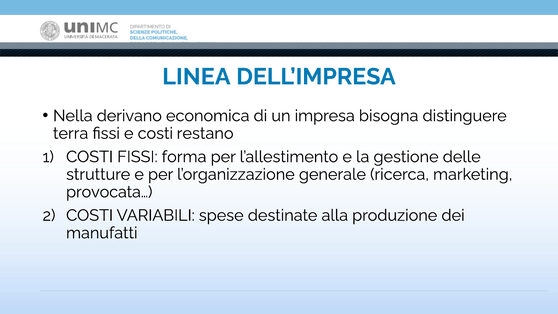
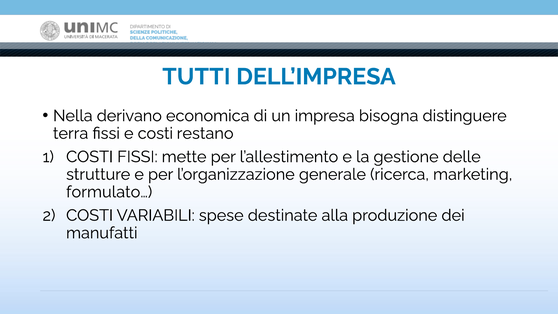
LINEA: LINEA -> TUTTI
forma: forma -> mette
provocata…: provocata… -> formulato…
